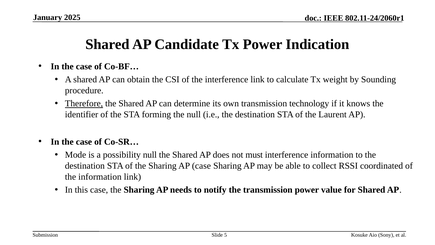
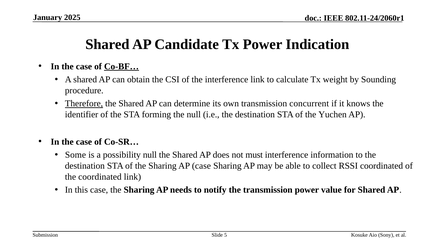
Co-BF… underline: none -> present
technology: technology -> concurrent
Laurent: Laurent -> Yuchen
Mode: Mode -> Some
the information: information -> coordinated
